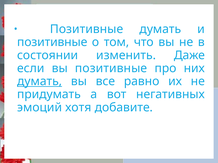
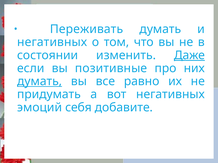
Позитивные at (87, 29): Позитивные -> Переживать
позитивные at (52, 42): позитивные -> негативных
Даже underline: none -> present
хотя: хотя -> себя
